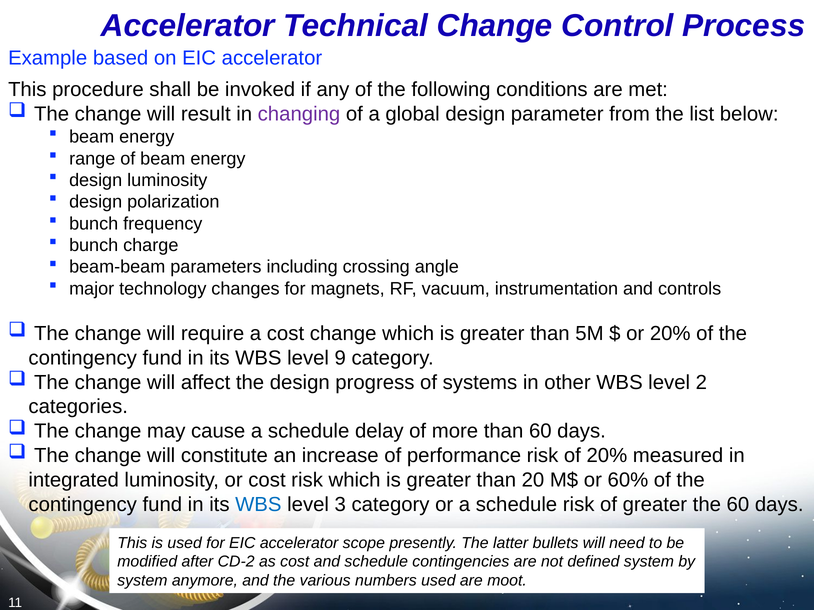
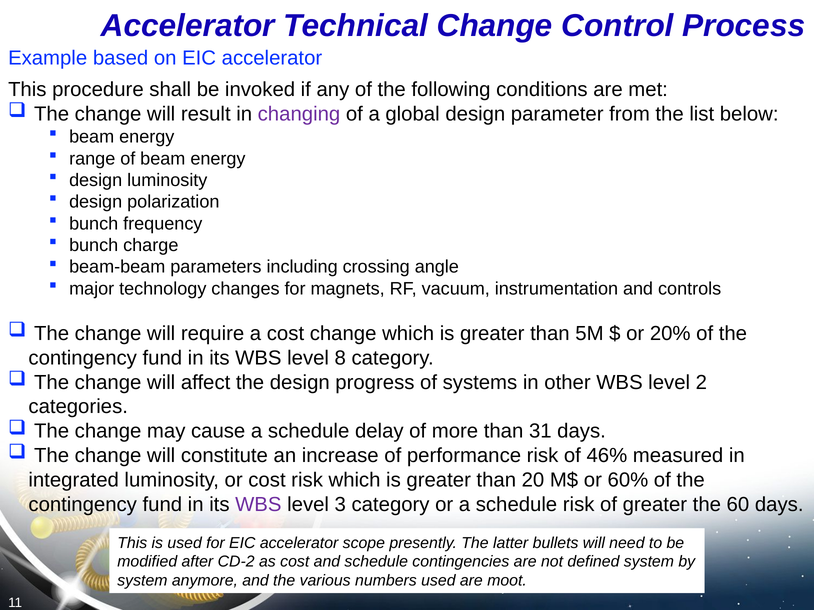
9: 9 -> 8
than 60: 60 -> 31
of 20%: 20% -> 46%
WBS at (258, 505) colour: blue -> purple
